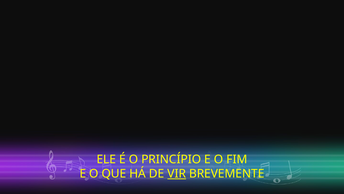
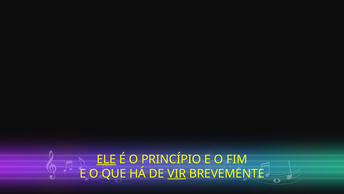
ELE underline: none -> present
